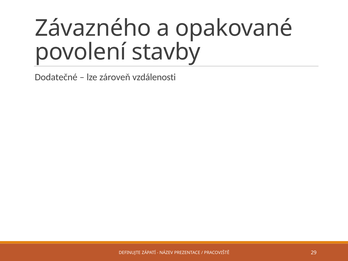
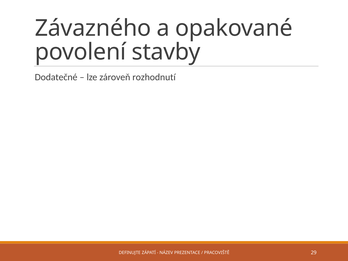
vzdálenosti: vzdálenosti -> rozhodnutí
